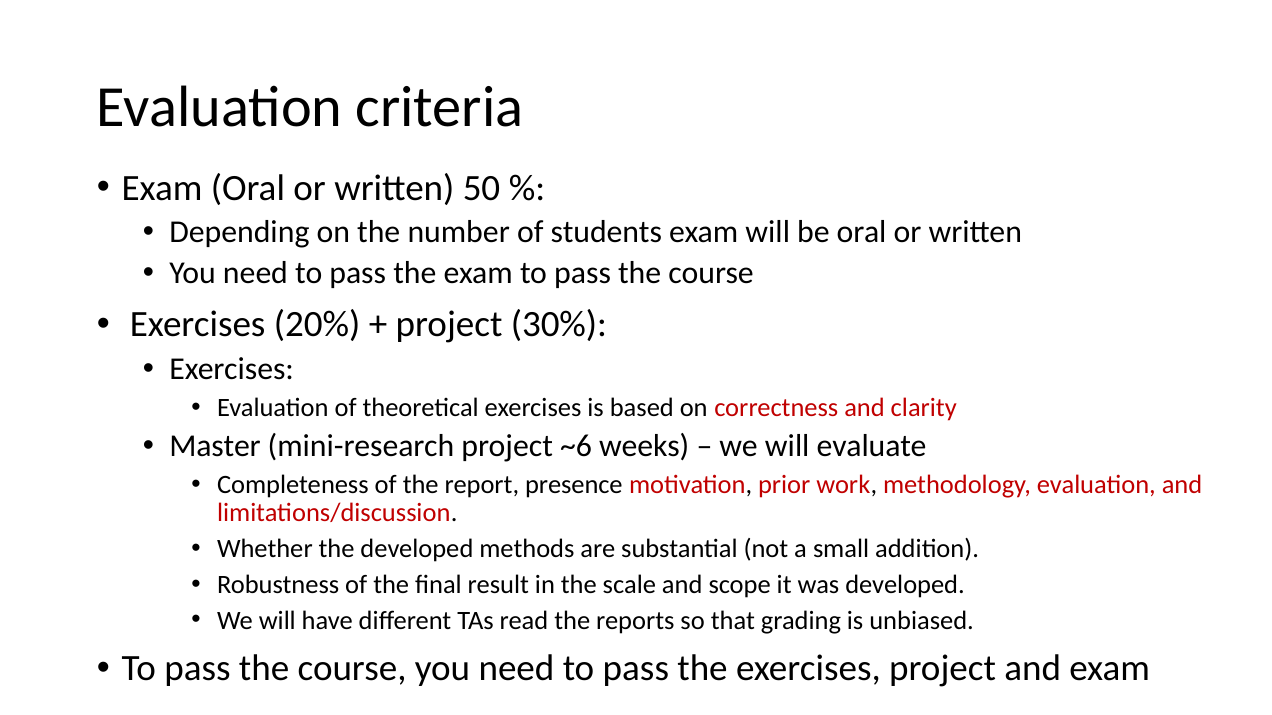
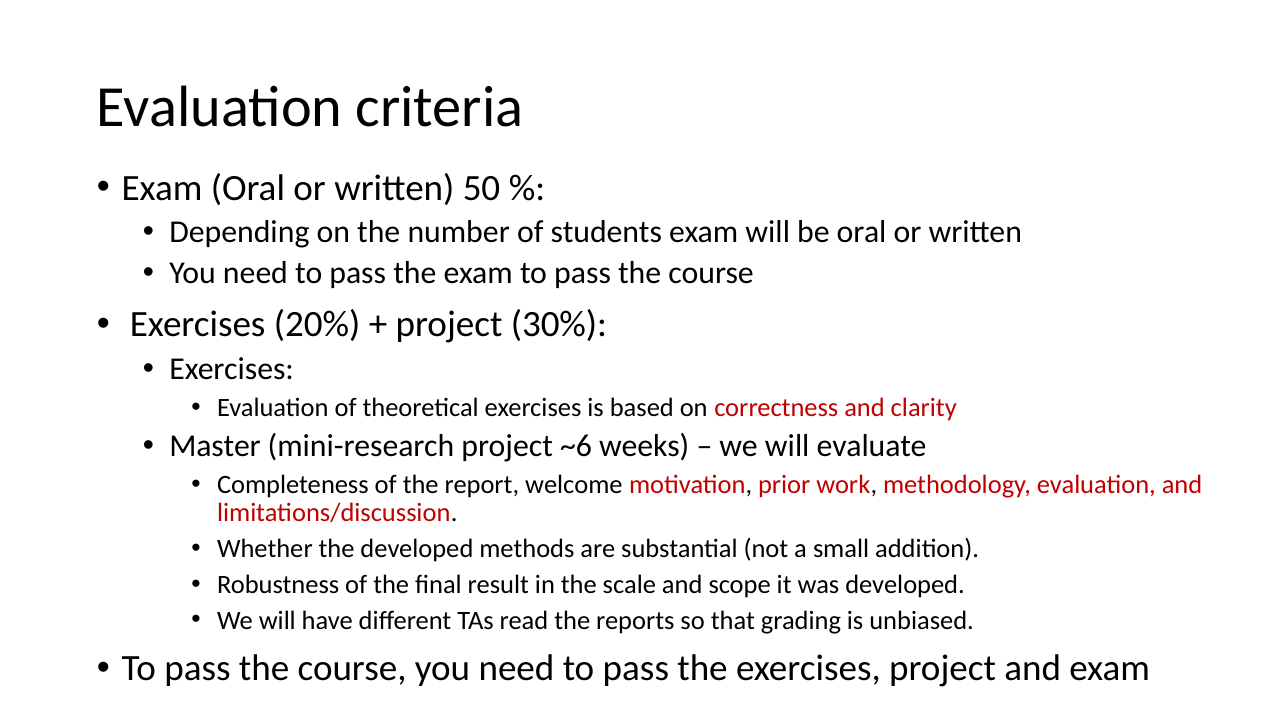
presence: presence -> welcome
